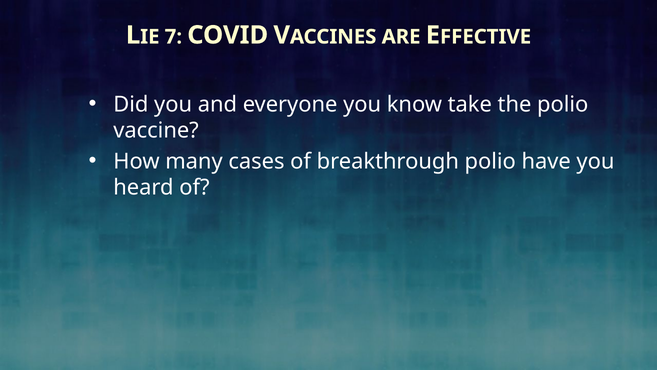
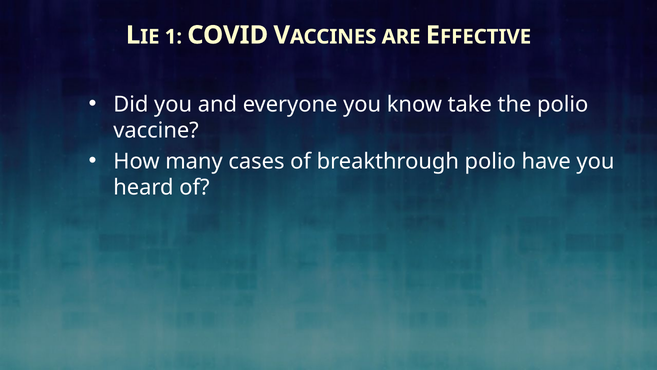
7: 7 -> 1
